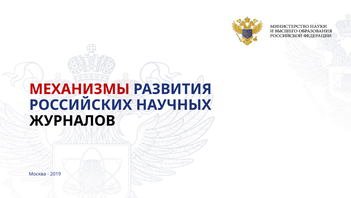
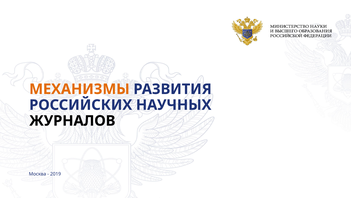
МЕХАНИЗМЫ colour: red -> orange
